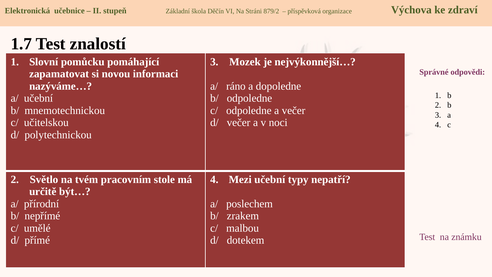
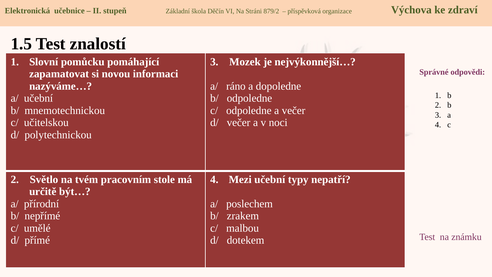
1.7: 1.7 -> 1.5
